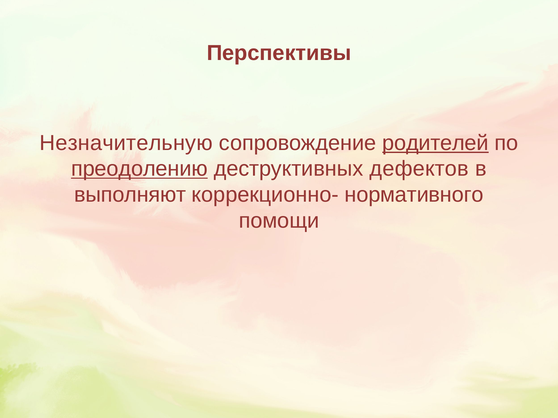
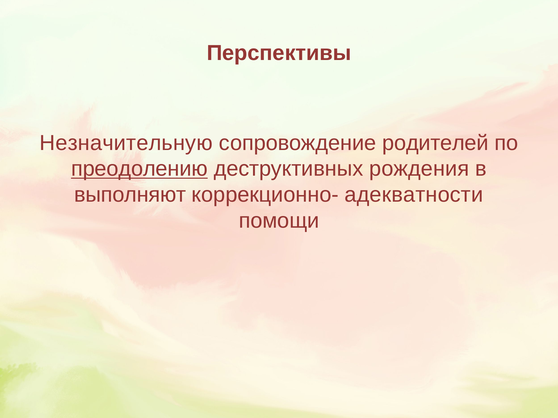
родителей underline: present -> none
дефектов: дефектов -> рождения
нормативного: нормативного -> адекватности
